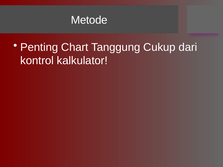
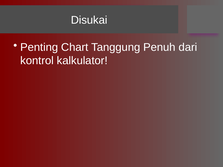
Metode: Metode -> Disukai
Cukup: Cukup -> Penuh
